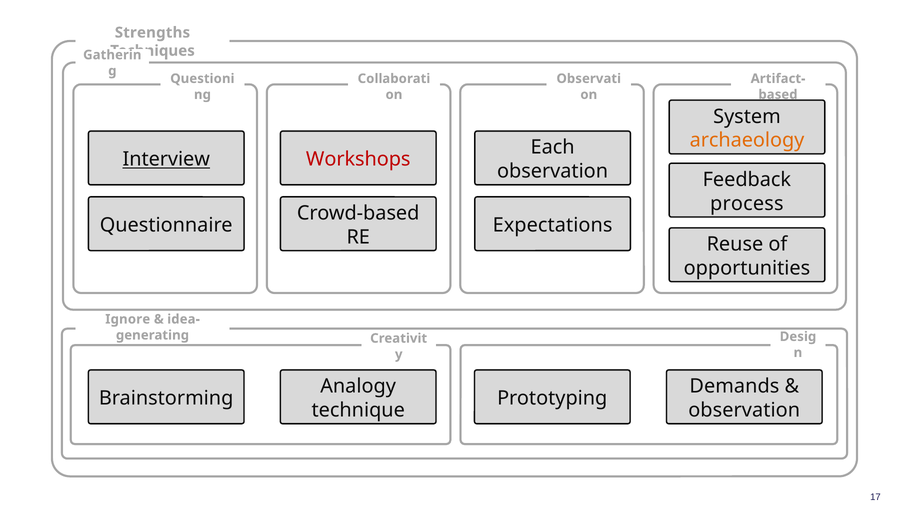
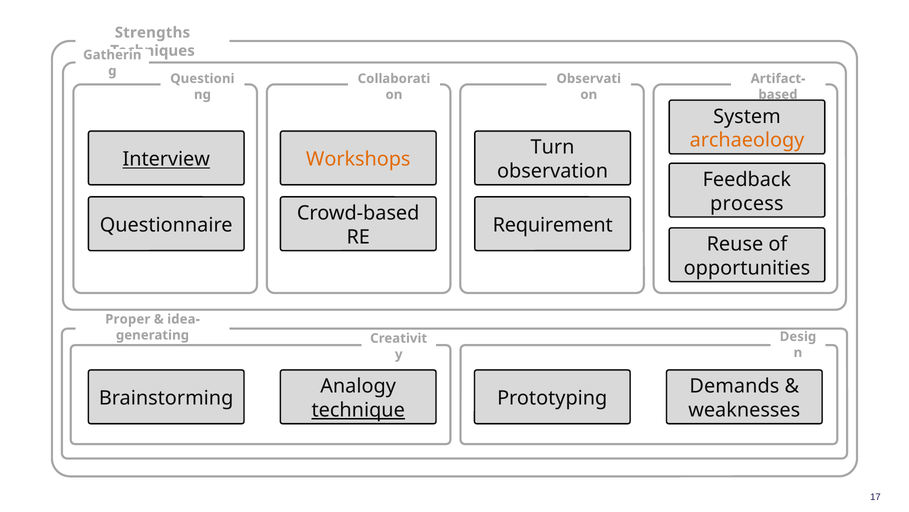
Each: Each -> Turn
Workshops colour: red -> orange
Expectations: Expectations -> Requirement
Ignore: Ignore -> Proper
technique underline: none -> present
observation at (744, 410): observation -> weaknesses
